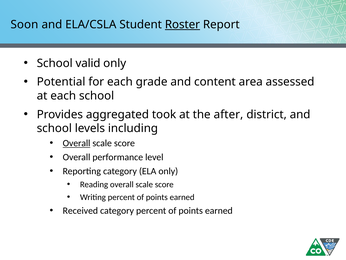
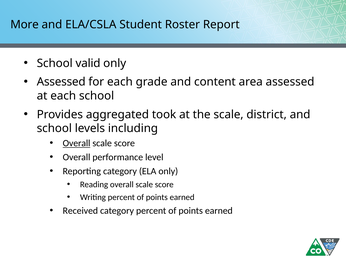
Soon: Soon -> More
Roster underline: present -> none
Potential at (61, 82): Potential -> Assessed
the after: after -> scale
